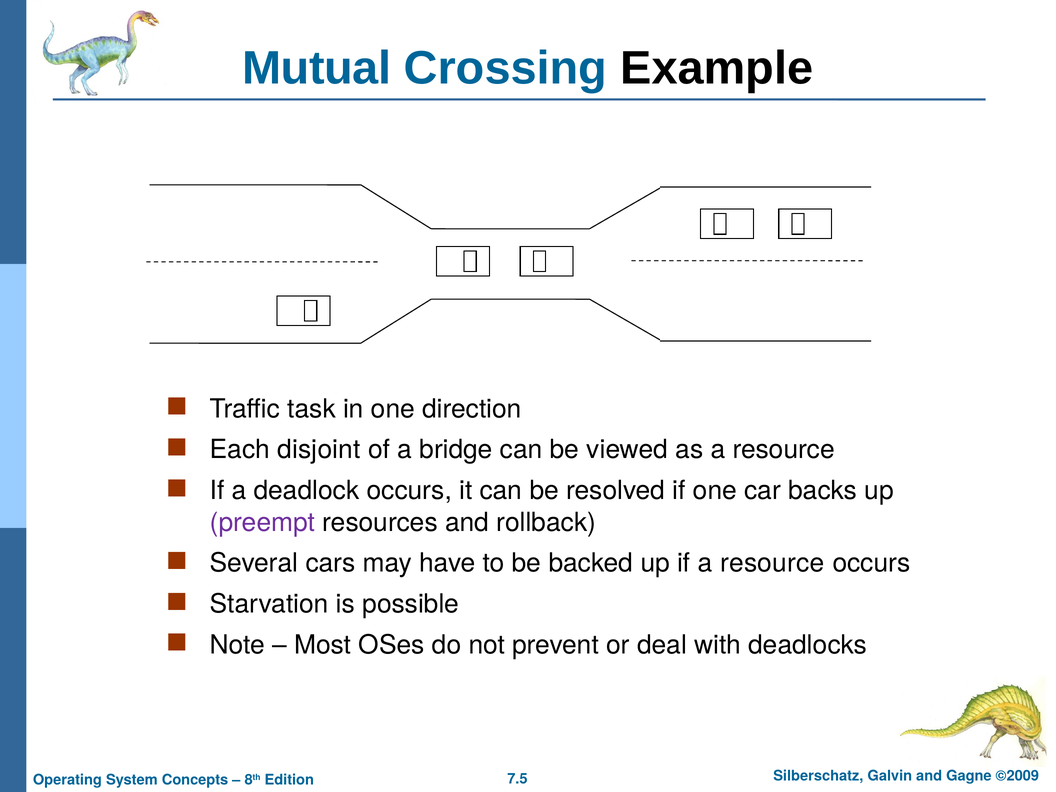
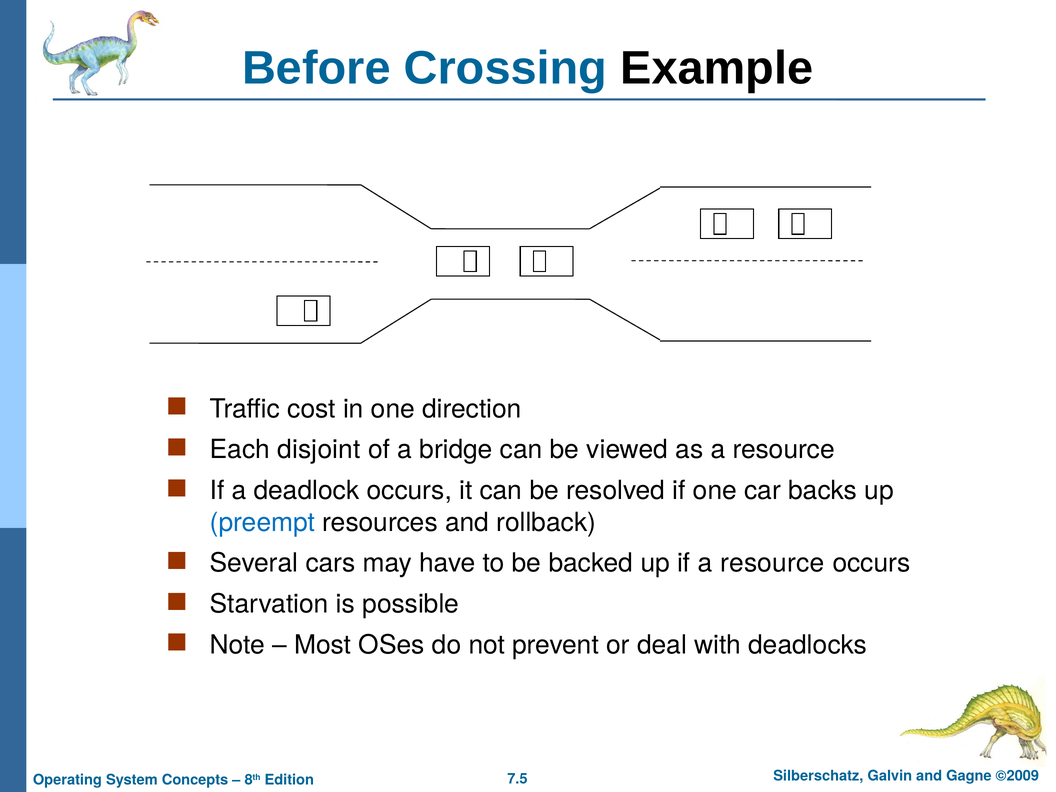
Mutual: Mutual -> Before
task: task -> cost
preempt colour: purple -> blue
